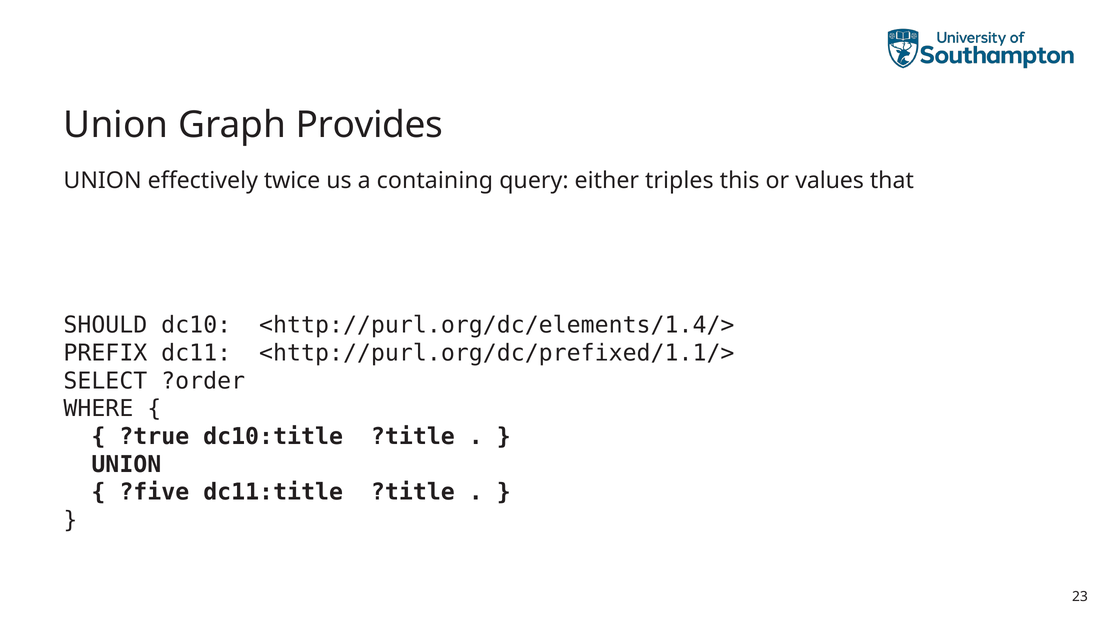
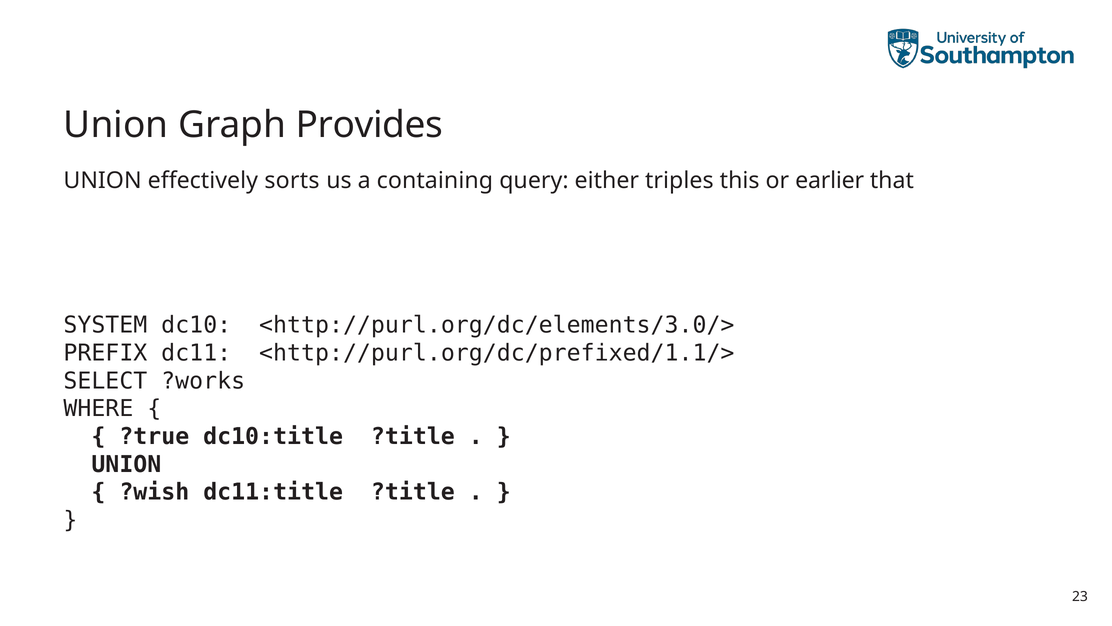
twice: twice -> sorts
values: values -> earlier
SHOULD: SHOULD -> SYSTEM
<http://purl.org/dc/elements/1.4/>: <http://purl.org/dc/elements/1.4/> -> <http://purl.org/dc/elements/3.0/>
?order: ?order -> ?works
?five: ?five -> ?wish
